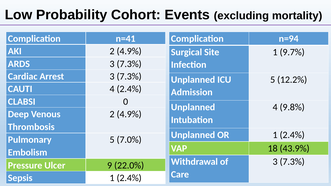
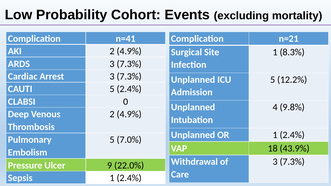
n=94: n=94 -> n=21
9.7%: 9.7% -> 8.3%
CAUTI 4: 4 -> 5
